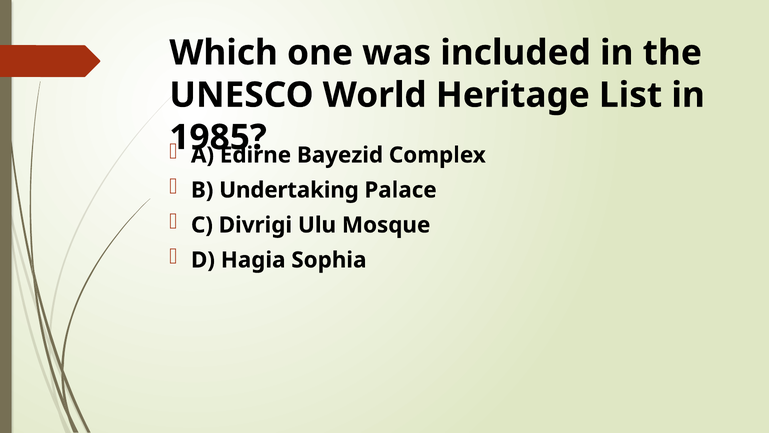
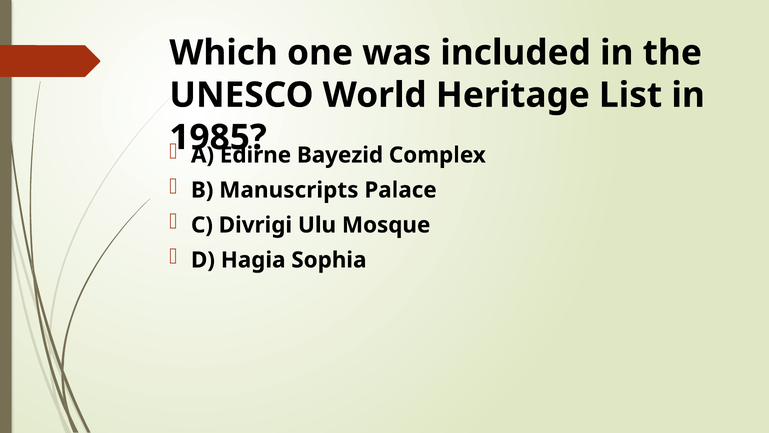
Undertaking: Undertaking -> Manuscripts
